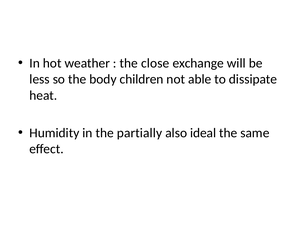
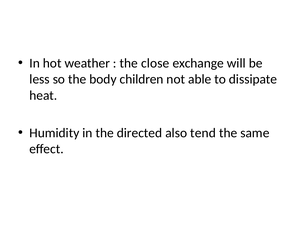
partially: partially -> directed
ideal: ideal -> tend
